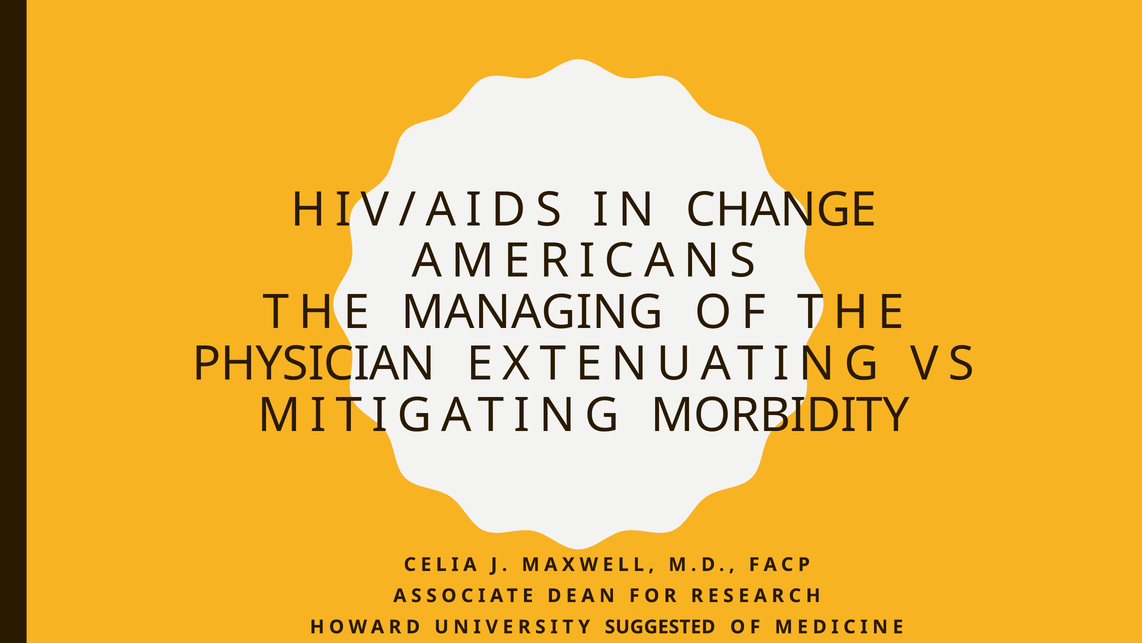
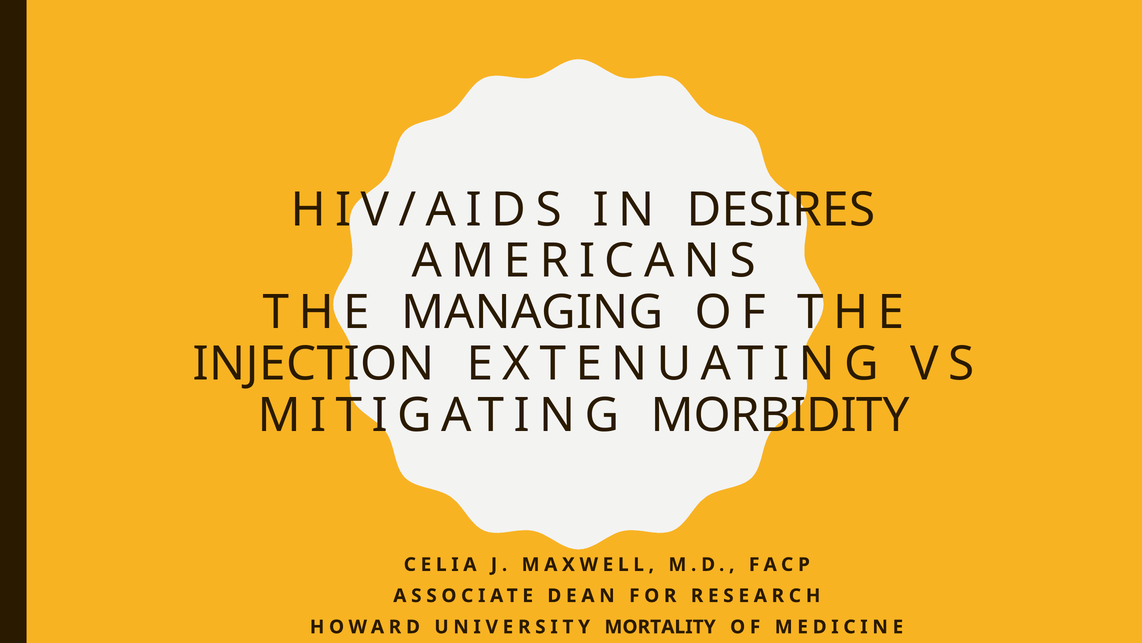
CHANGE: CHANGE -> DESIRES
PHYSICIAN: PHYSICIAN -> INJECTION
SUGGESTED: SUGGESTED -> MORTALITY
